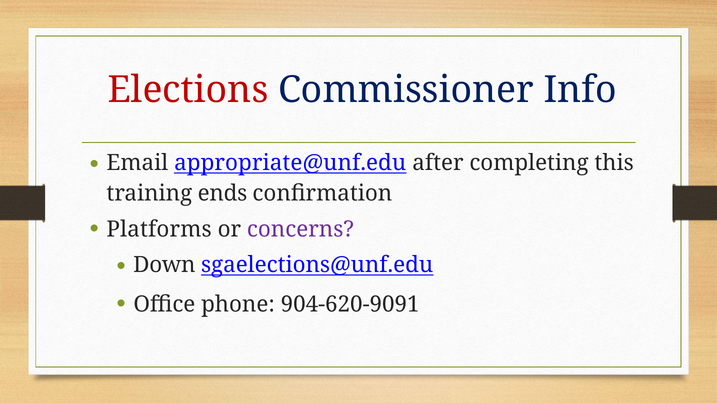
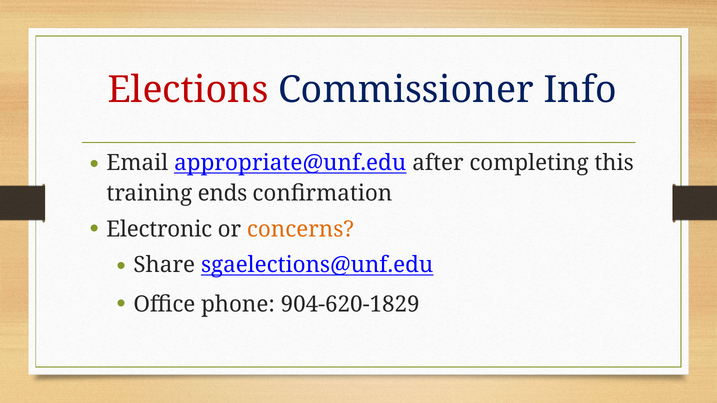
Platforms: Platforms -> Electronic
concerns colour: purple -> orange
Down: Down -> Share
904-620-9091: 904-620-9091 -> 904-620-1829
